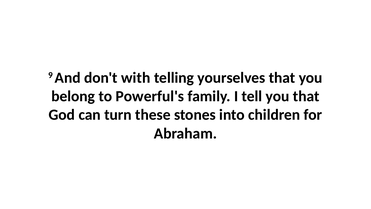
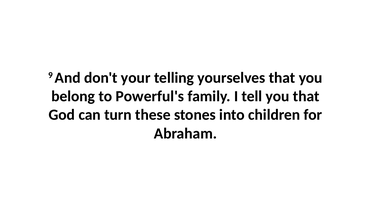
with: with -> your
